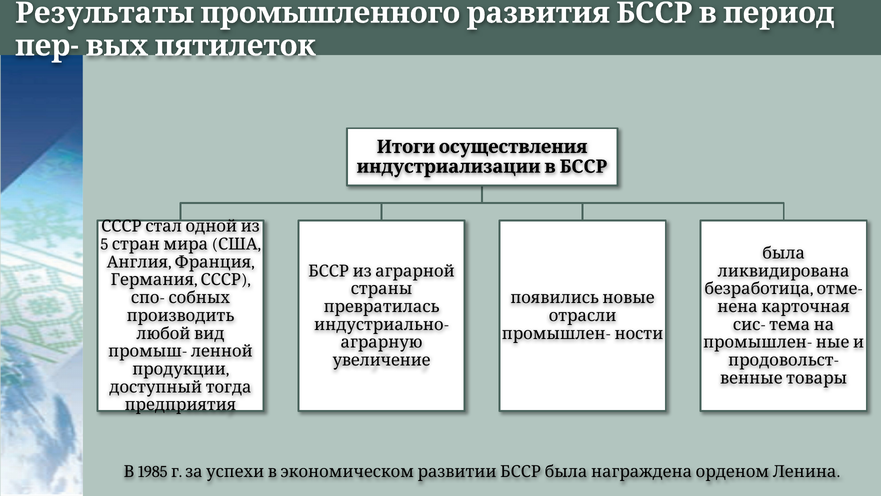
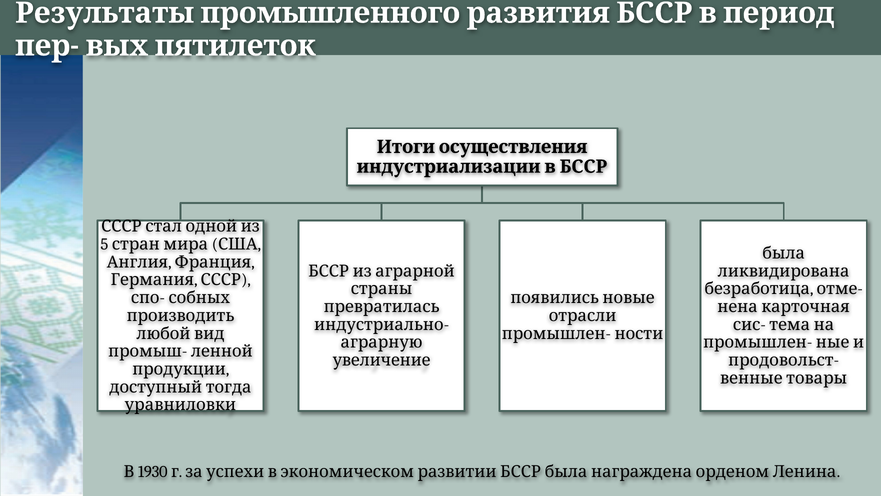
предприятия: предприятия -> уравниловки
1985: 1985 -> 1930
